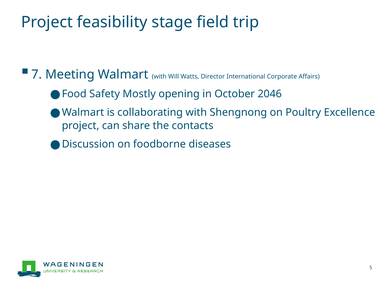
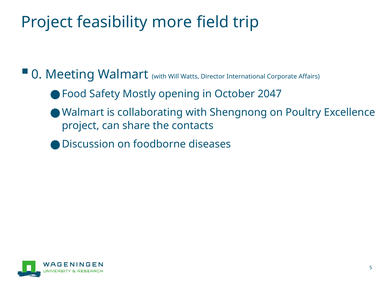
stage: stage -> more
7: 7 -> 0
2046: 2046 -> 2047
